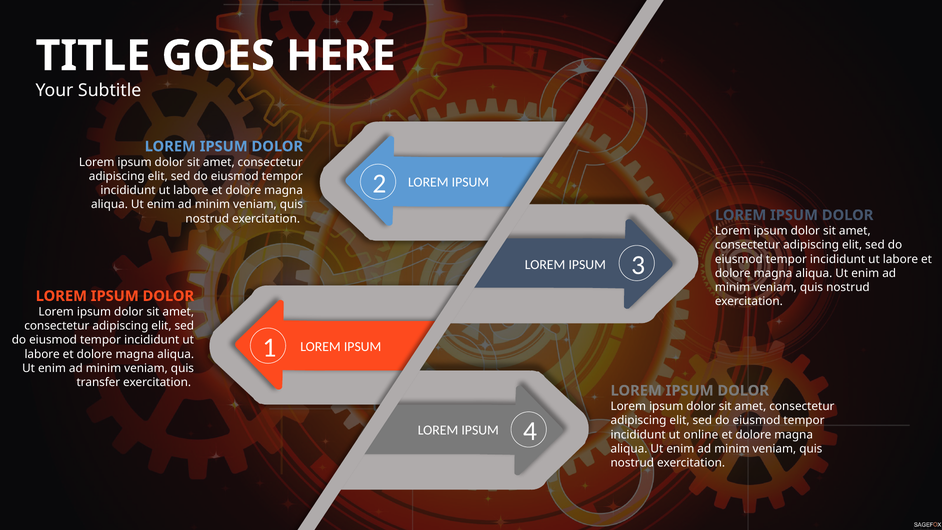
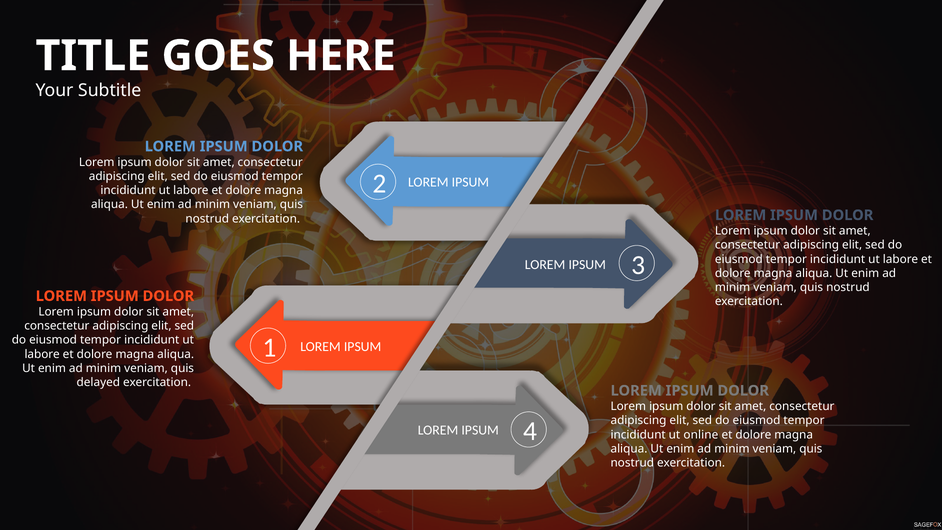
transfer: transfer -> delayed
